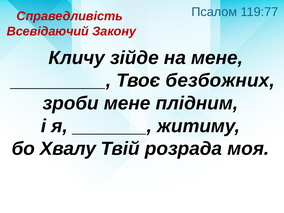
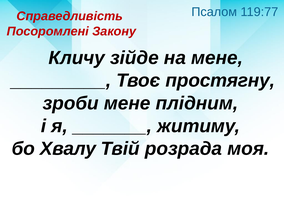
Всевідаючий: Всевідаючий -> Посоромлені
безбожних: безбожних -> простягну
